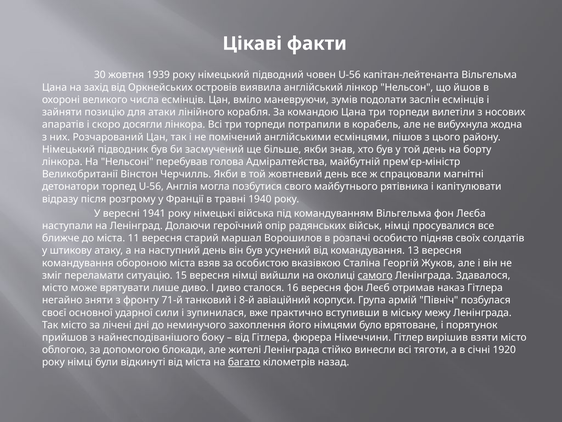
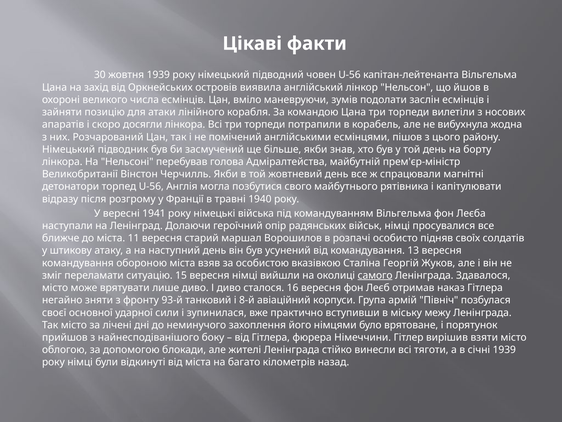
71-й: 71-й -> 93-й
січні 1920: 1920 -> 1939
багато underline: present -> none
